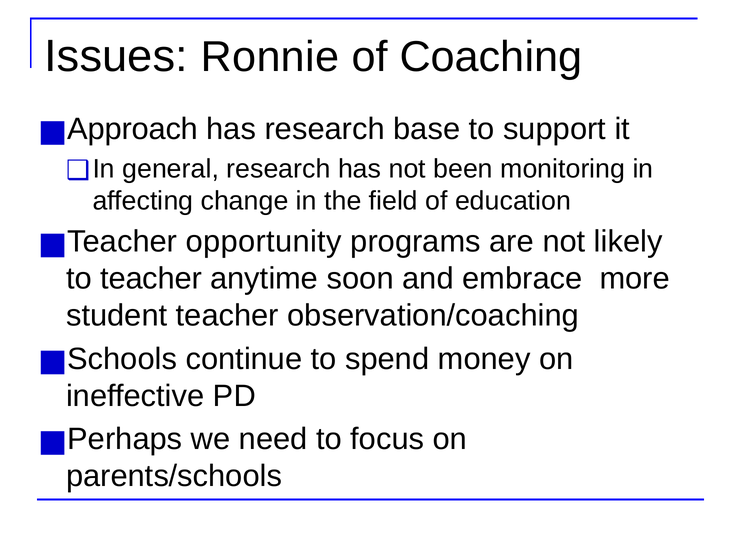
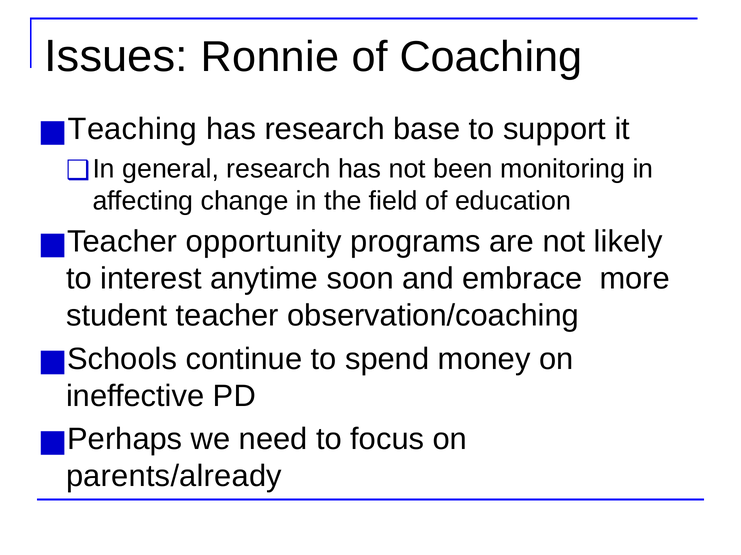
Approach: Approach -> Teaching
to teacher: teacher -> interest
parents/schools: parents/schools -> parents/already
